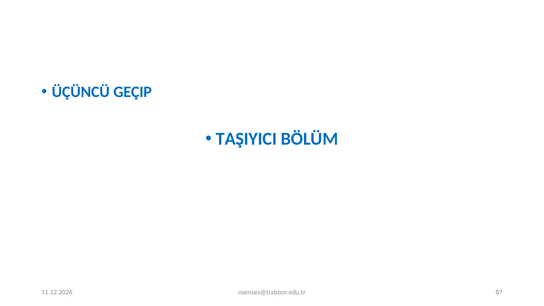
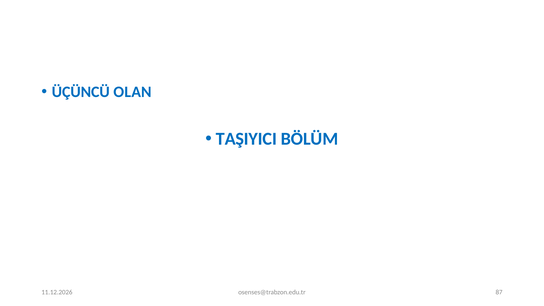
GEÇIP: GEÇIP -> OLAN
